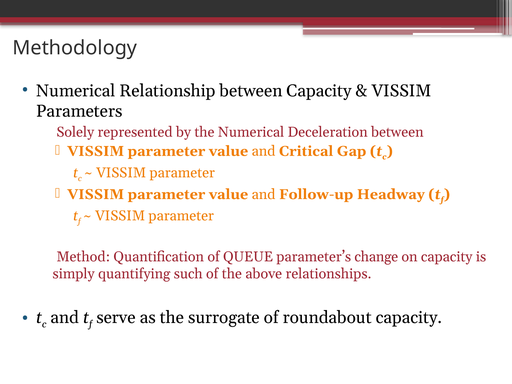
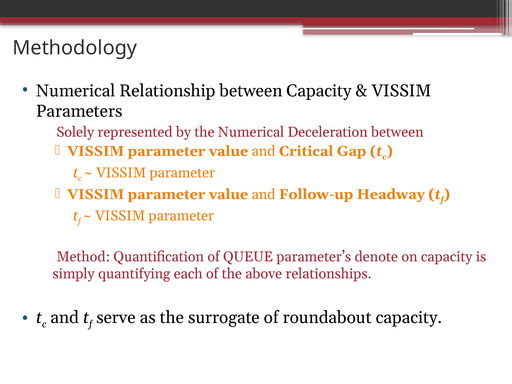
change: change -> denote
such: such -> each
